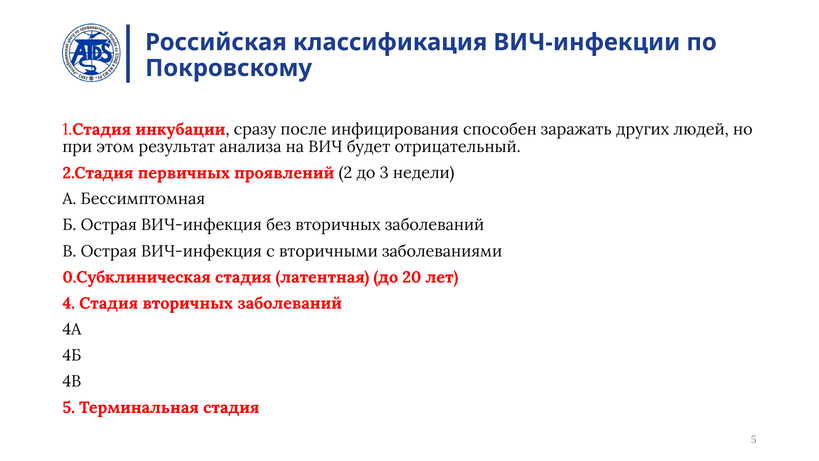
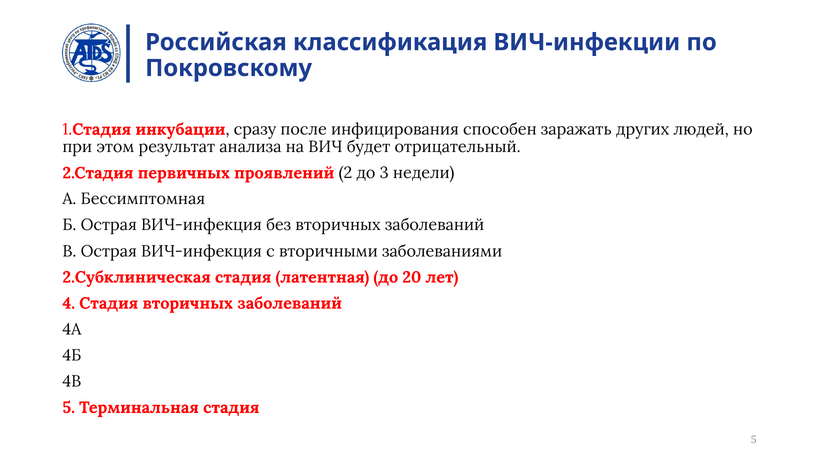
0.Субклиническая: 0.Субклиническая -> 2.Субклиническая
